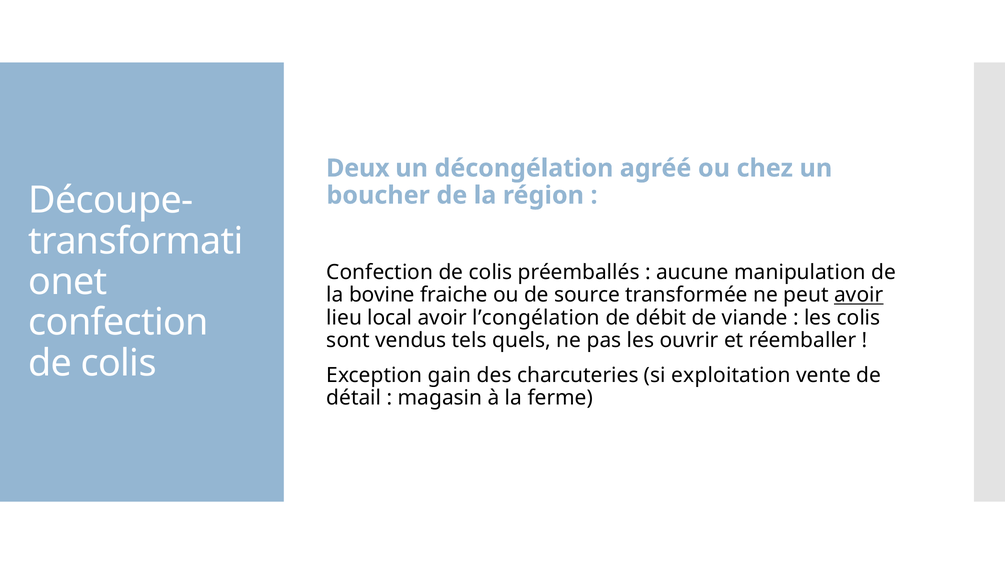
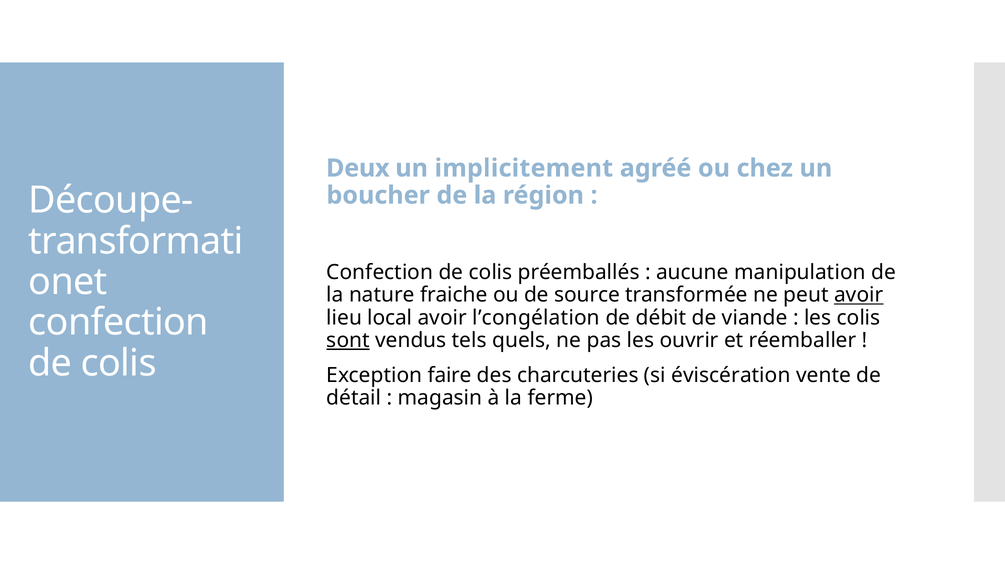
décongélation: décongélation -> implicitement
bovine: bovine -> nature
sont underline: none -> present
gain: gain -> faire
exploitation: exploitation -> éviscération
